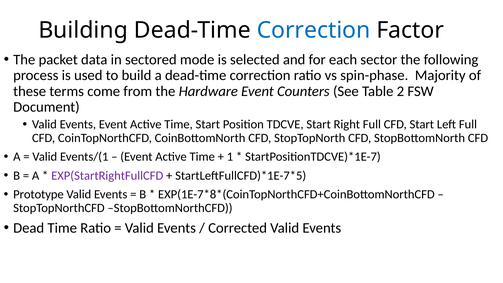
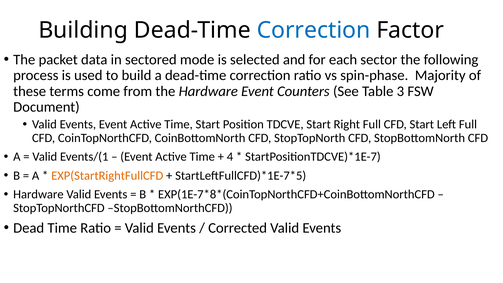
2: 2 -> 3
1: 1 -> 4
EXP(StartRightFullCFD colour: purple -> orange
Prototype at (38, 194): Prototype -> Hardware
